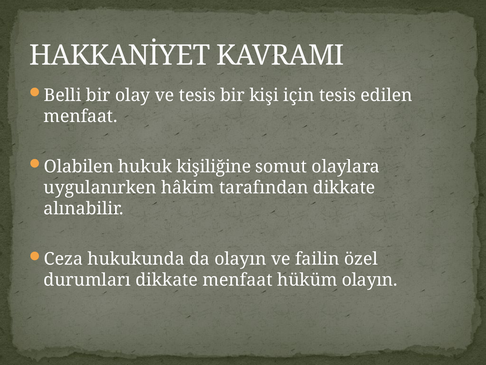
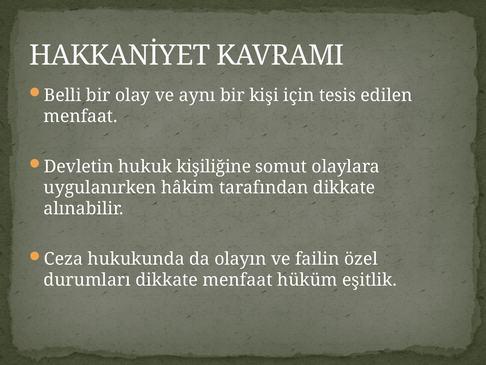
ve tesis: tesis -> aynı
Olabilen: Olabilen -> Devletin
hüküm olayın: olayın -> eşitlik
